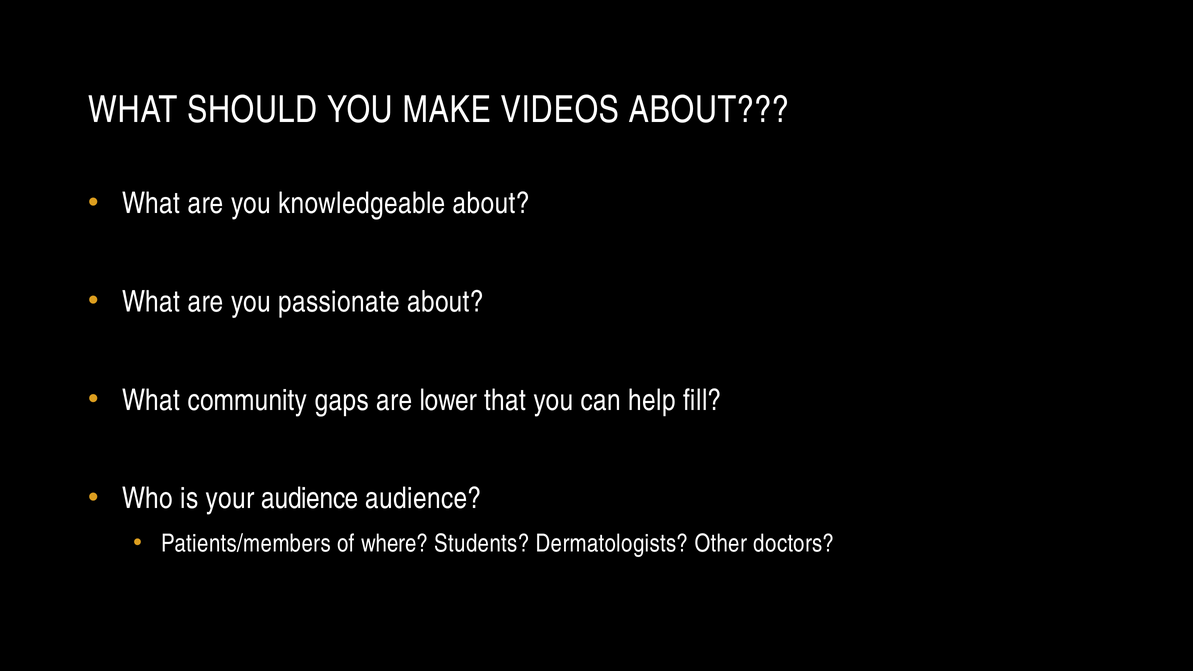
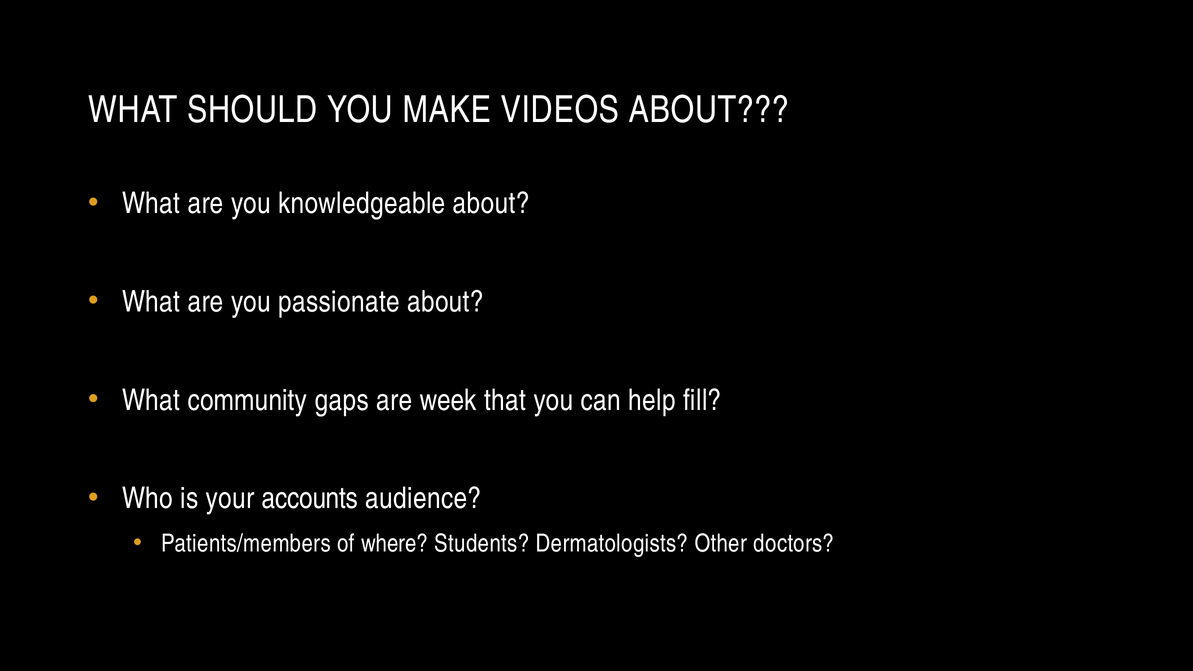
lower: lower -> week
your audience: audience -> accounts
